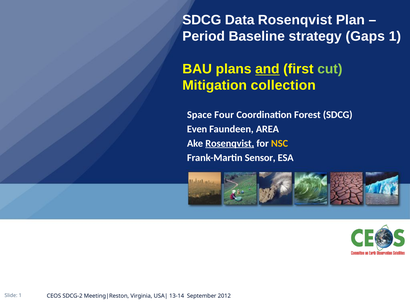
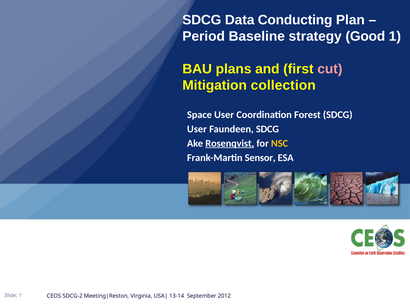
Data Rosenqvist: Rosenqvist -> Conducting
Gaps: Gaps -> Good
and underline: present -> none
cut colour: light green -> pink
Space Four: Four -> User
Even at (197, 129): Even -> User
Faundeen AREA: AREA -> SDCG
